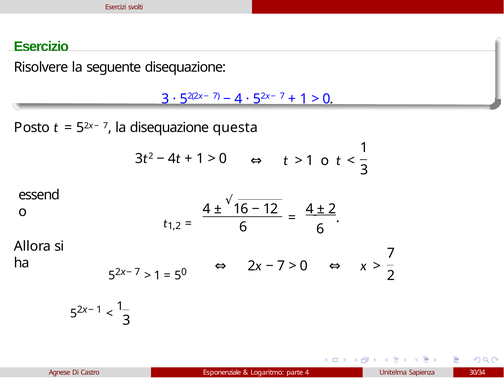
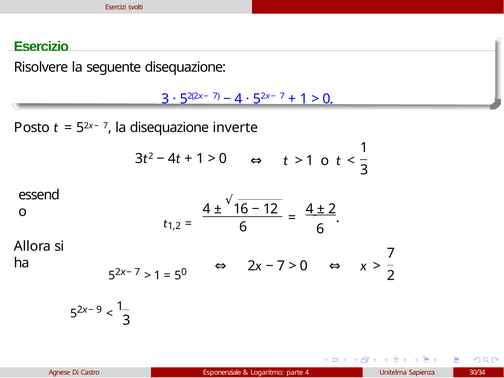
questa: questa -> inverte
1 at (99, 310): 1 -> 9
